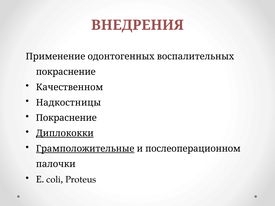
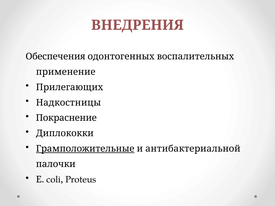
Применение: Применение -> Обеспечения
покраснение at (66, 72): покраснение -> применение
Качественном: Качественном -> Прилегающих
Диплококки underline: present -> none
послеоперационном: послеоперационном -> антибактериальной
